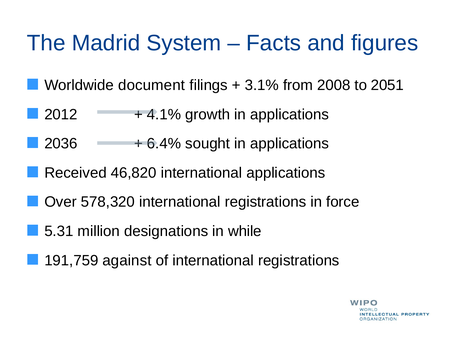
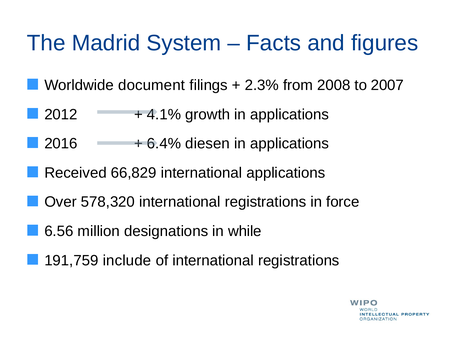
3.1%: 3.1% -> 2.3%
2051: 2051 -> 2007
2036: 2036 -> 2016
sought: sought -> diesen
46,820: 46,820 -> 66,829
5.31: 5.31 -> 6.56
against: against -> include
